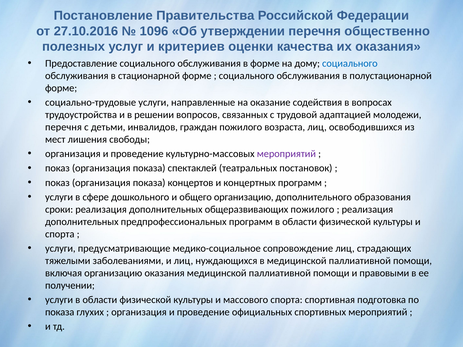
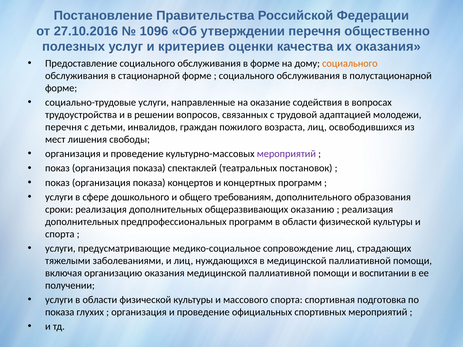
социального at (350, 63) colour: blue -> orange
общего организацию: организацию -> требованиям
общеразвивающих пожилого: пожилого -> оказанию
правовыми: правовыми -> воспитании
